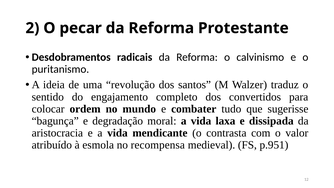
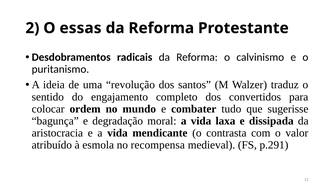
pecar: pecar -> essas
p.951: p.951 -> p.291
